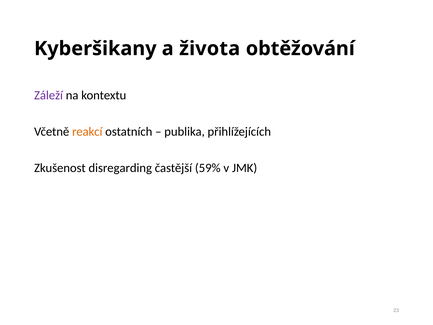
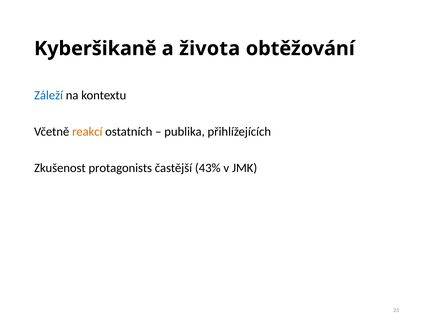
Kyberšikany: Kyberšikany -> Kyberšikaně
Záleží colour: purple -> blue
disregarding: disregarding -> protagonists
59%: 59% -> 43%
